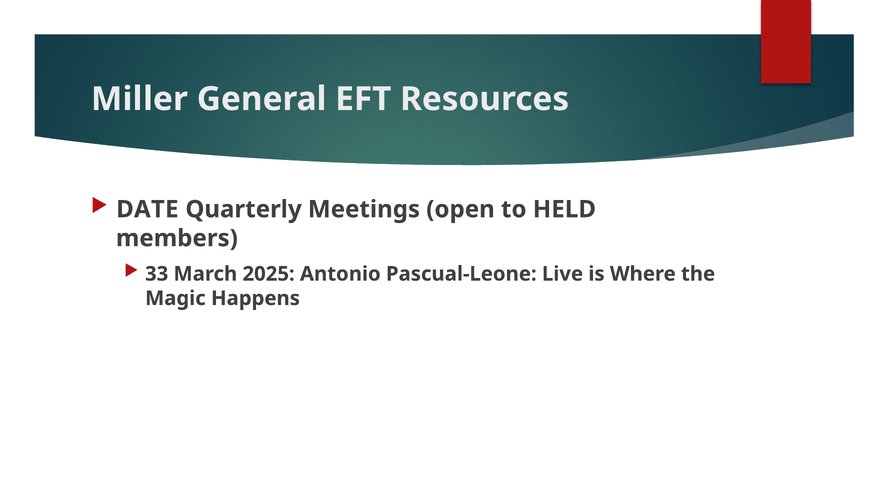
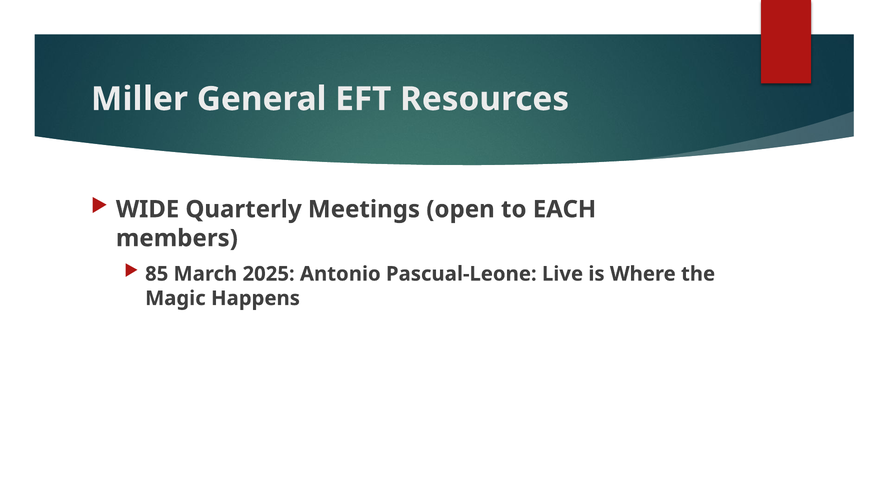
DATE: DATE -> WIDE
HELD: HELD -> EACH
33: 33 -> 85
